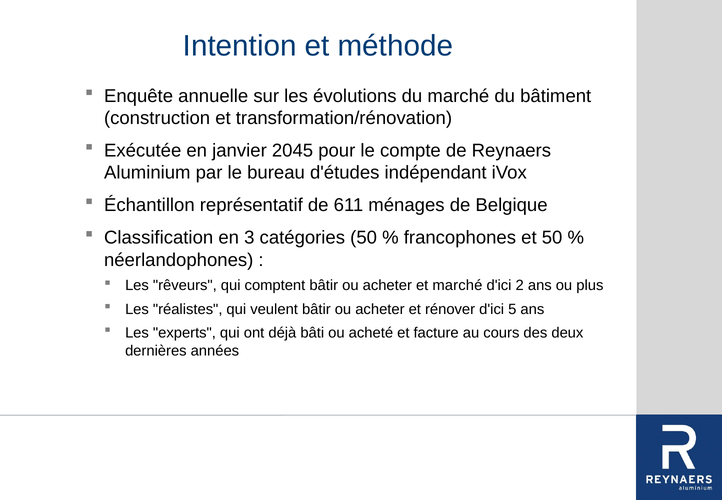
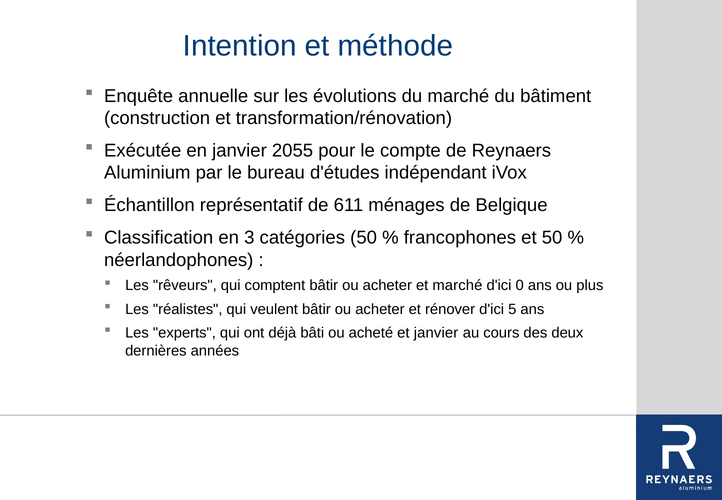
2045: 2045 -> 2055
2: 2 -> 0
et facture: facture -> janvier
